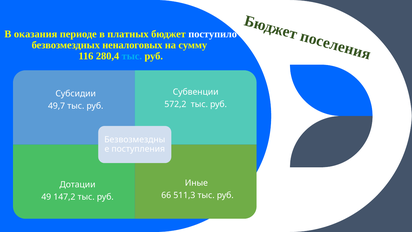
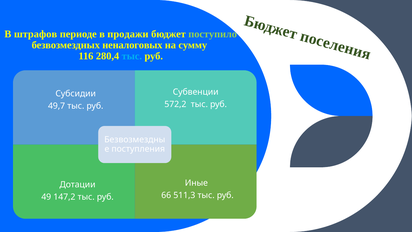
оказания: оказания -> штрафов
платных: платных -> продажи
поступило colour: white -> light green
